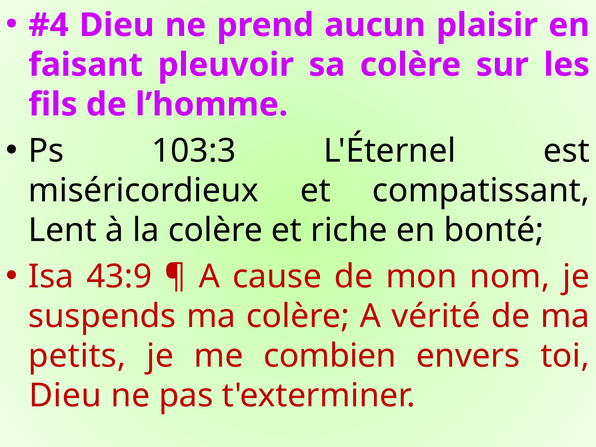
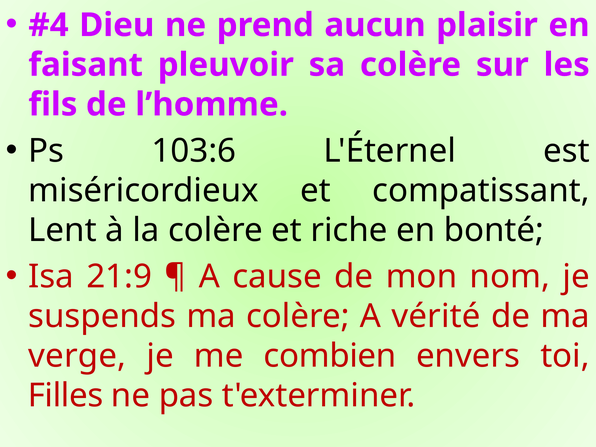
103:3: 103:3 -> 103:6
43:9: 43:9 -> 21:9
petits: petits -> verge
Dieu at (65, 396): Dieu -> Filles
